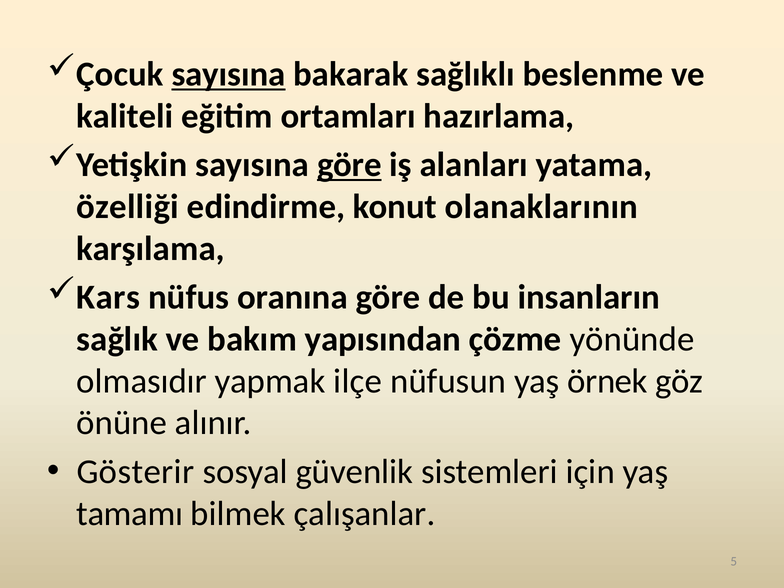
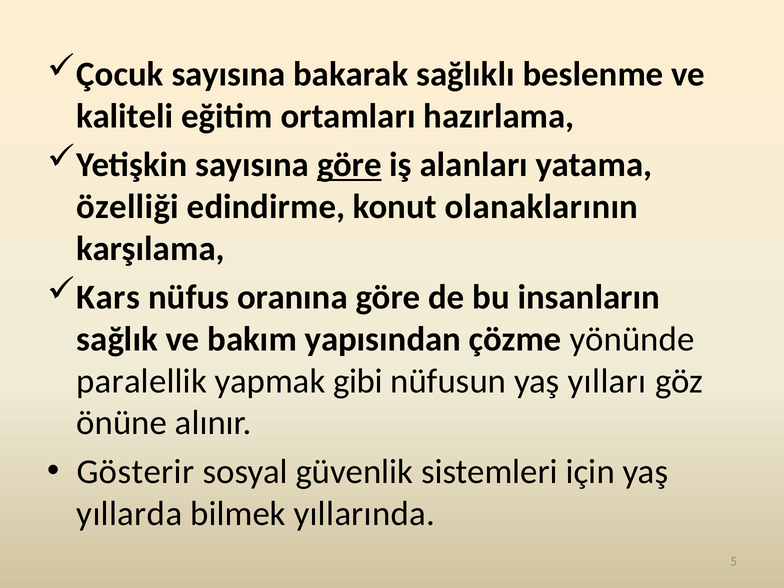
sayısına at (229, 74) underline: present -> none
olmasıdır: olmasıdır -> paralellik
ilçe: ilçe -> gibi
örnek: örnek -> yılları
tamamı: tamamı -> yıllarda
çalışanlar: çalışanlar -> yıllarında
